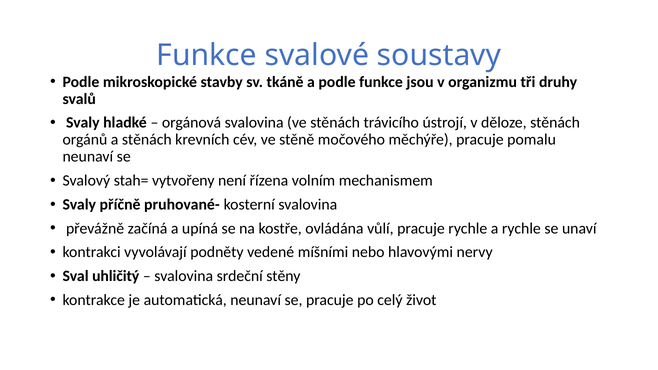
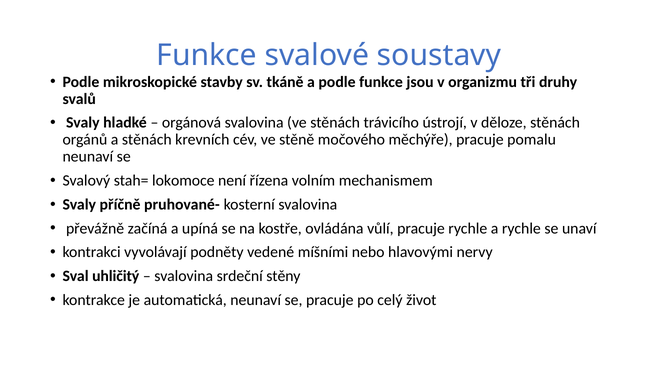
vytvořeny: vytvořeny -> lokomoce
